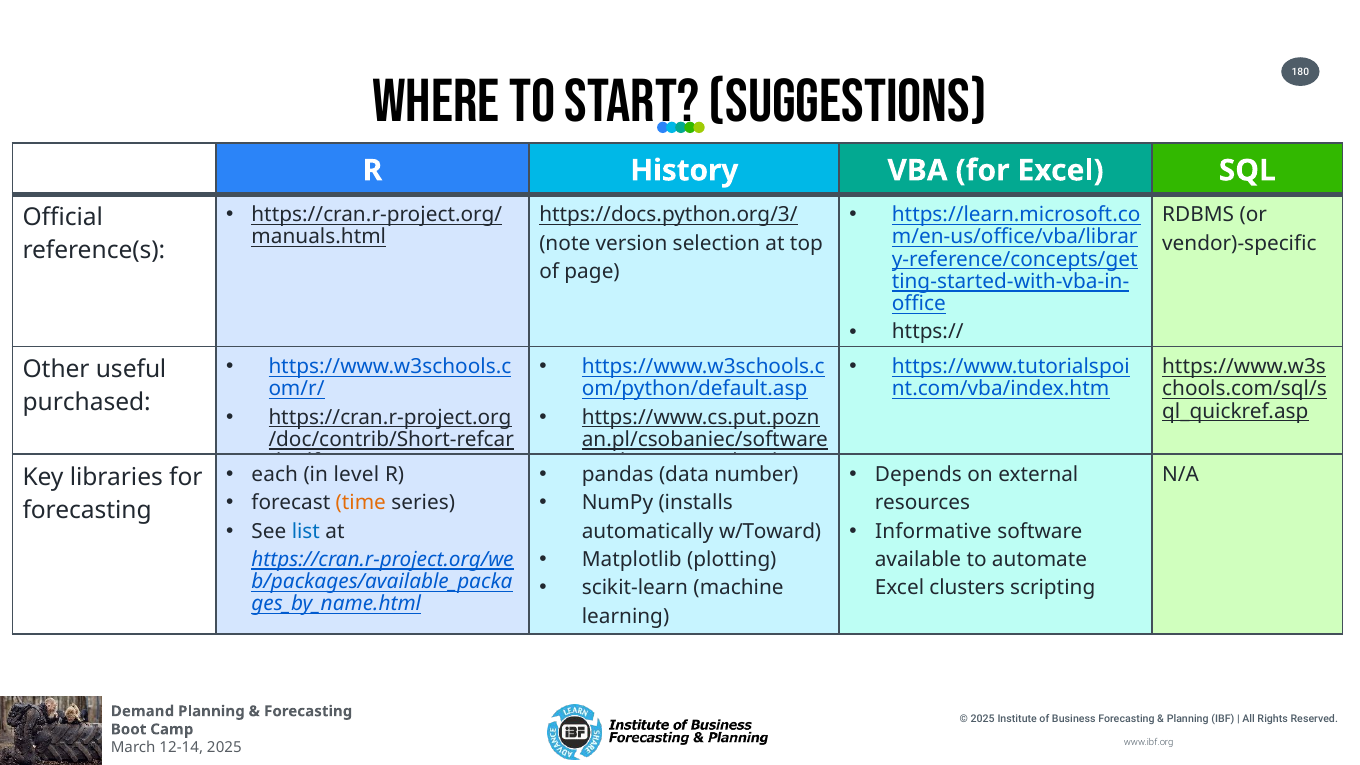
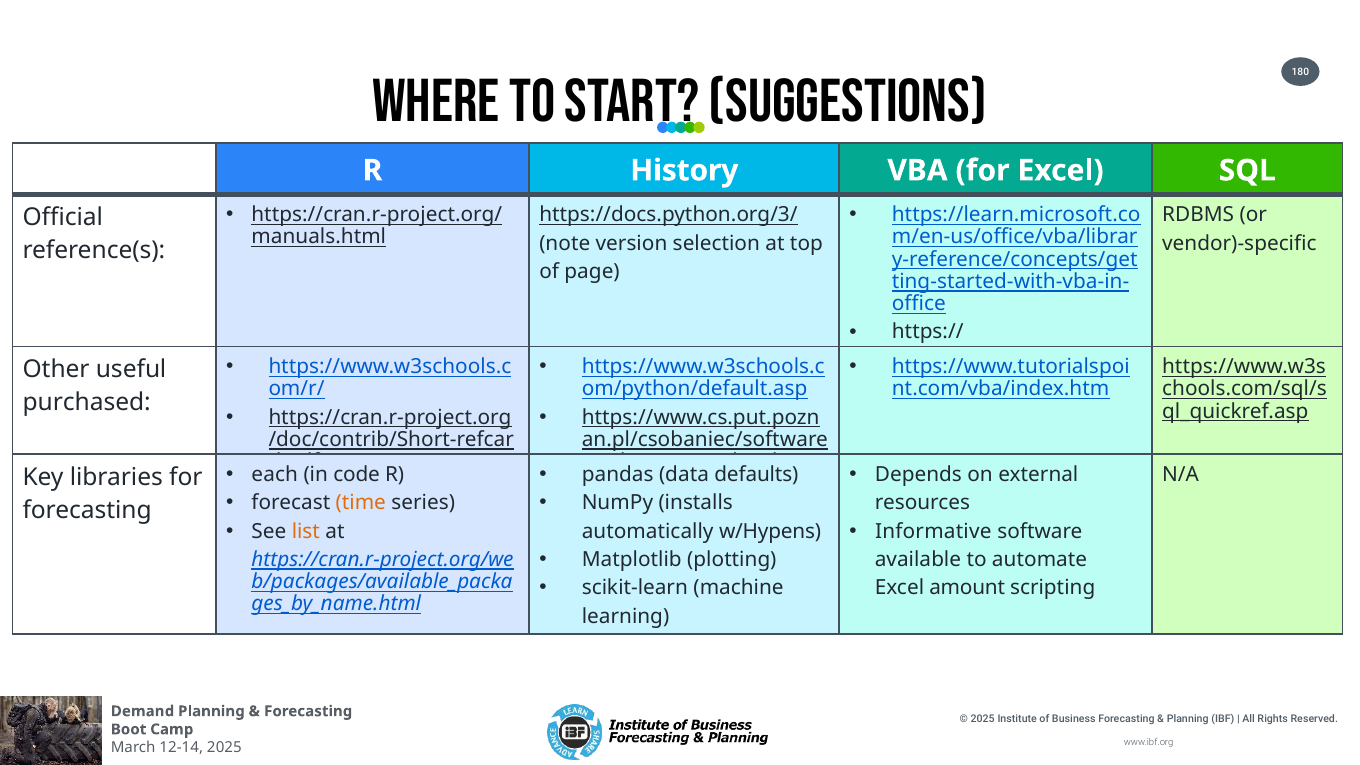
level: level -> code
number: number -> defaults
list colour: blue -> orange
w/Toward: w/Toward -> w/Hypens
clusters: clusters -> amount
